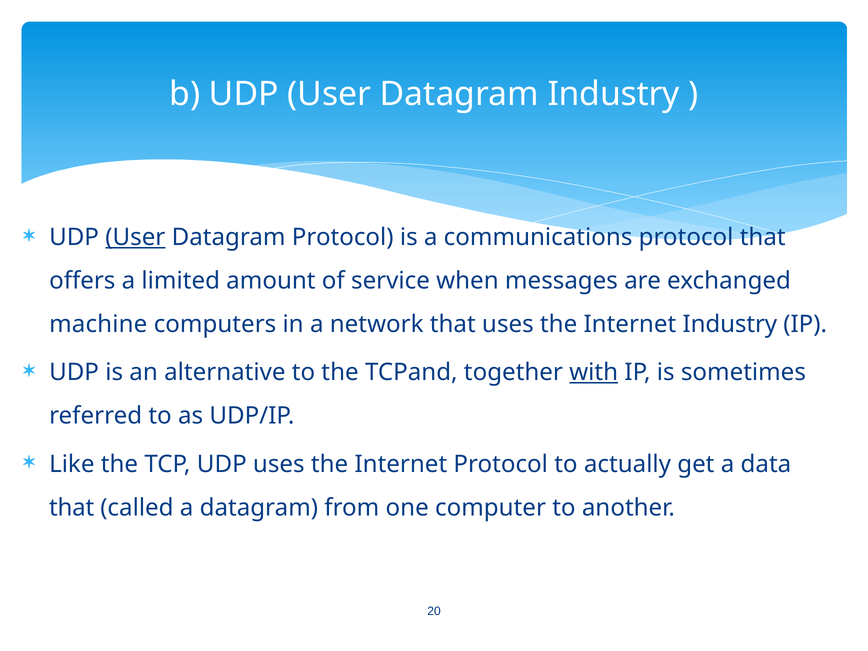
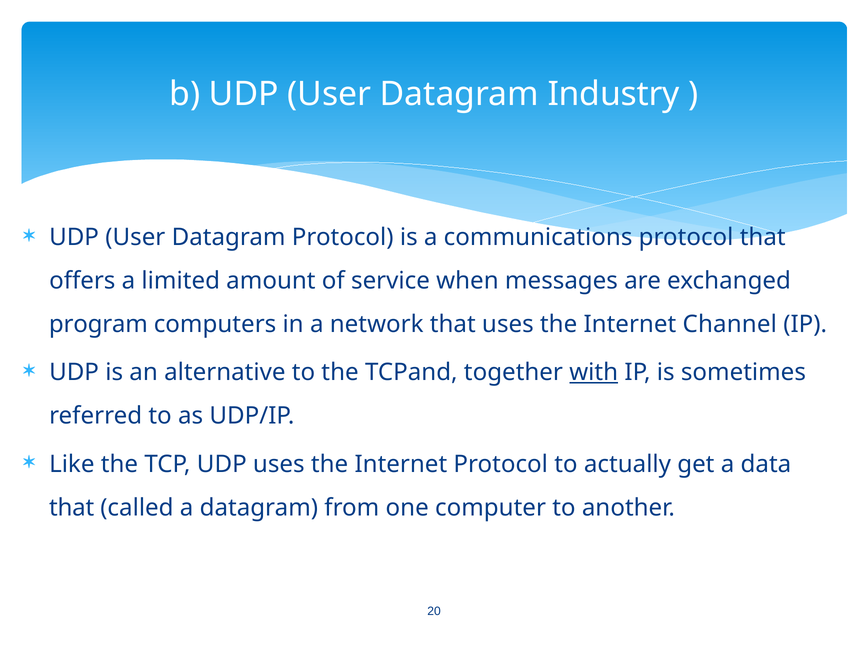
User at (135, 238) underline: present -> none
machine: machine -> program
Internet Industry: Industry -> Channel
